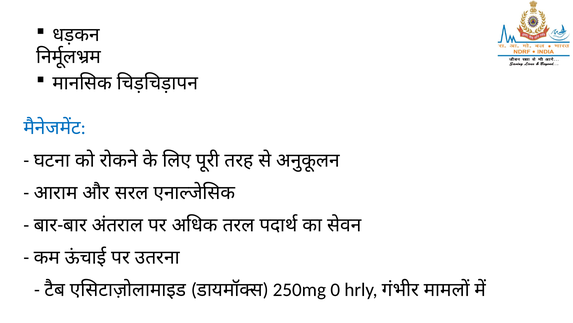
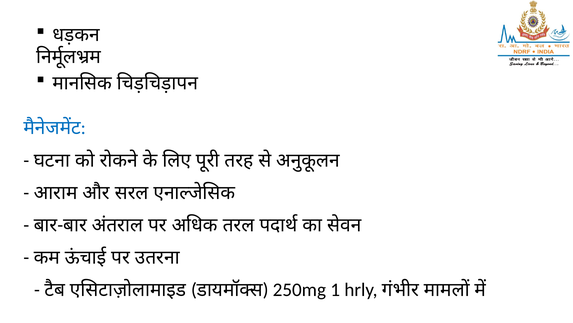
0: 0 -> 1
